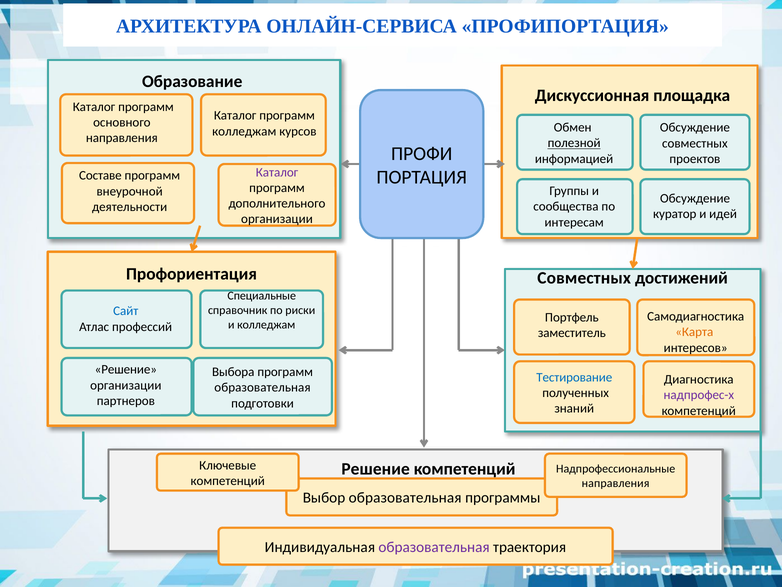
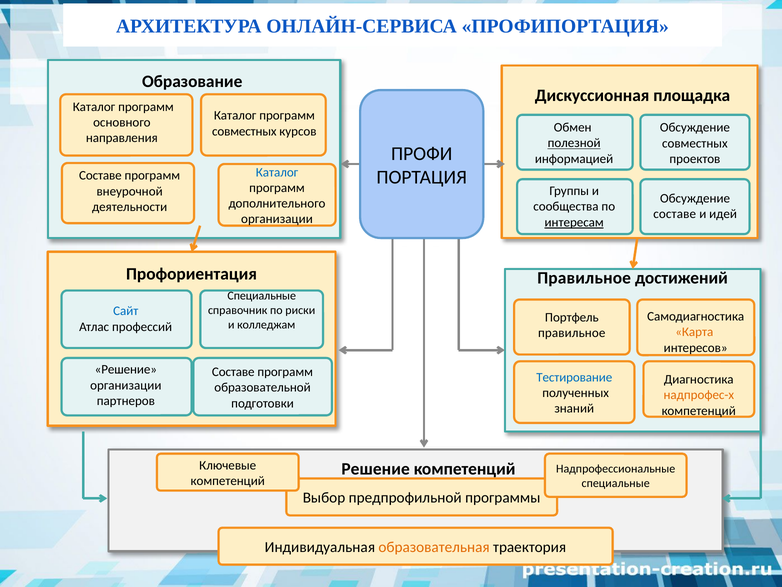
колледжам at (244, 131): колледжам -> совместных
Каталог at (277, 172) colour: purple -> blue
куратор at (675, 214): куратор -> составе
интересам underline: none -> present
Совместных at (584, 278): Совместных -> Правильное
заместитель at (572, 333): заместитель -> правильное
Выбора at (233, 372): Выбора -> Составе
образовательная at (262, 387): образовательная -> образовательной
надпрофес-х colour: purple -> orange
направления at (616, 483): направления -> специальные
Выбор образовательная: образовательная -> предпрофильной
образовательная at (434, 547) colour: purple -> orange
